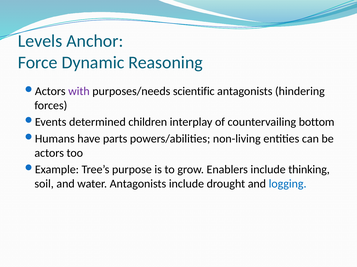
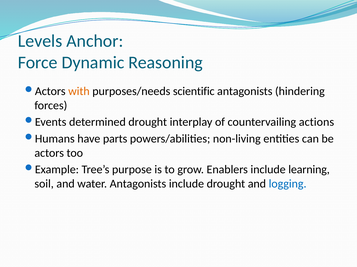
with colour: purple -> orange
determined children: children -> drought
bottom: bottom -> actions
thinking: thinking -> learning
